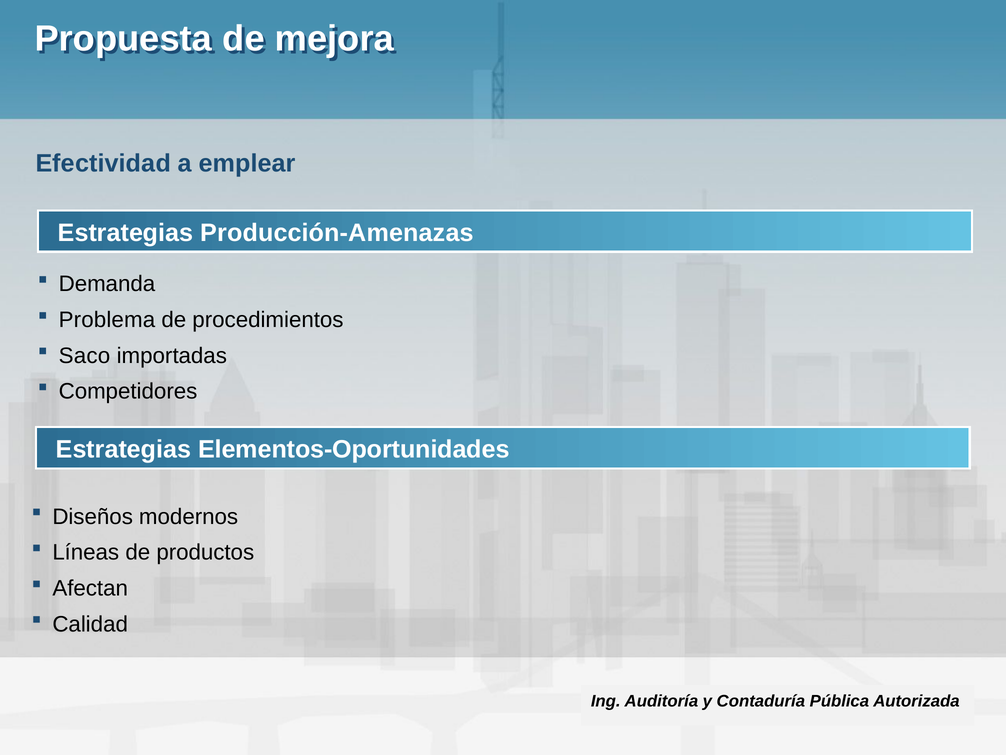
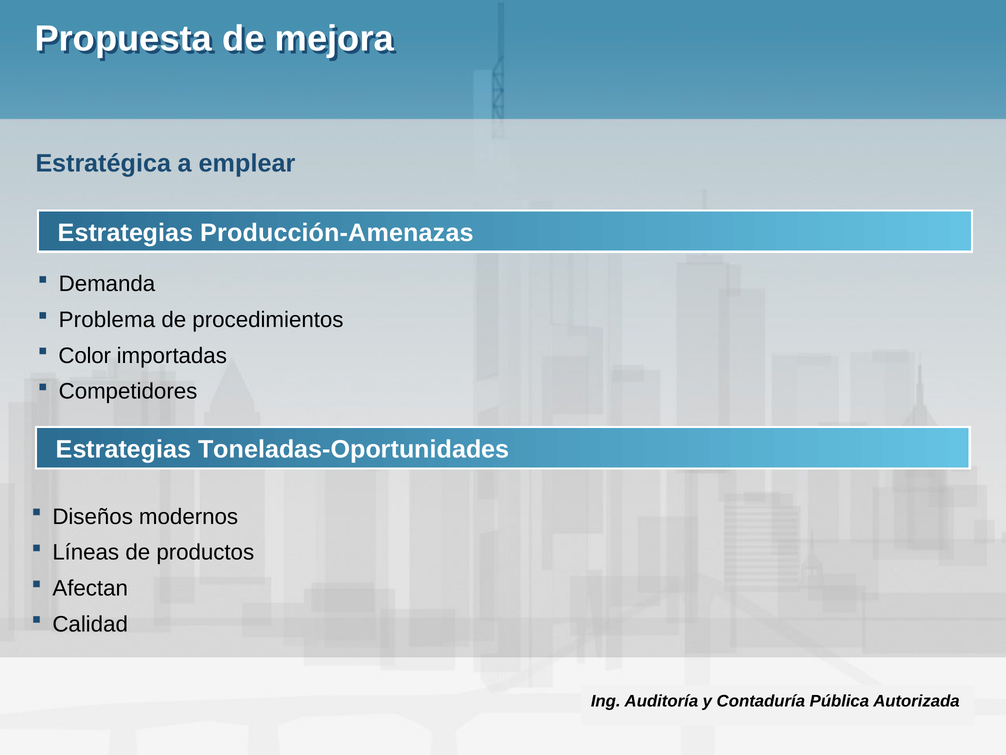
Efectividad: Efectividad -> Estratégica
Saco: Saco -> Color
Elementos-Oportunidades: Elementos-Oportunidades -> Toneladas-Oportunidades
